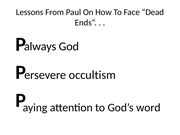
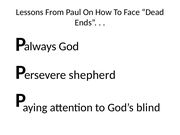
occultism: occultism -> shepherd
word: word -> blind
